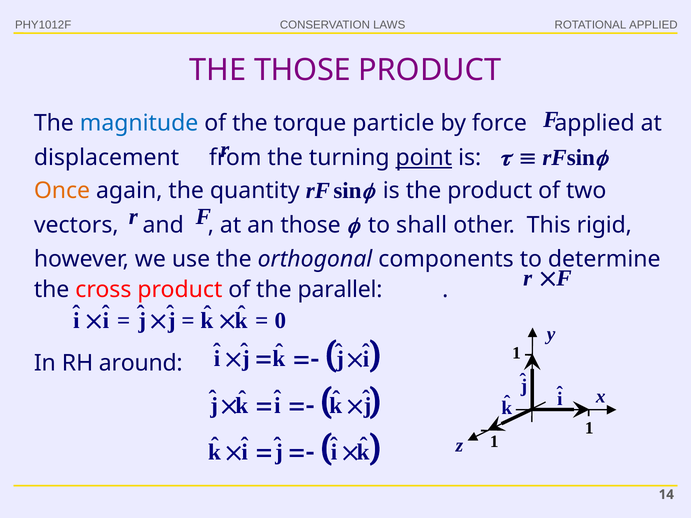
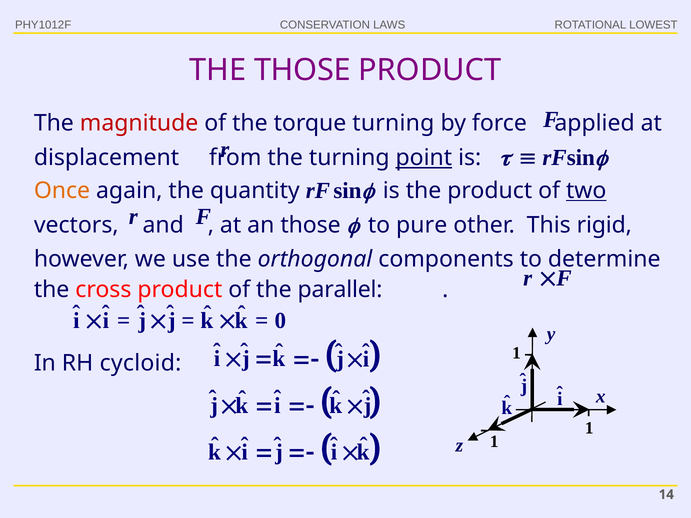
ROTATIONAL APPLIED: APPLIED -> LOWEST
magnitude colour: blue -> red
torque particle: particle -> turning
two underline: none -> present
shall: shall -> pure
around: around -> cycloid
